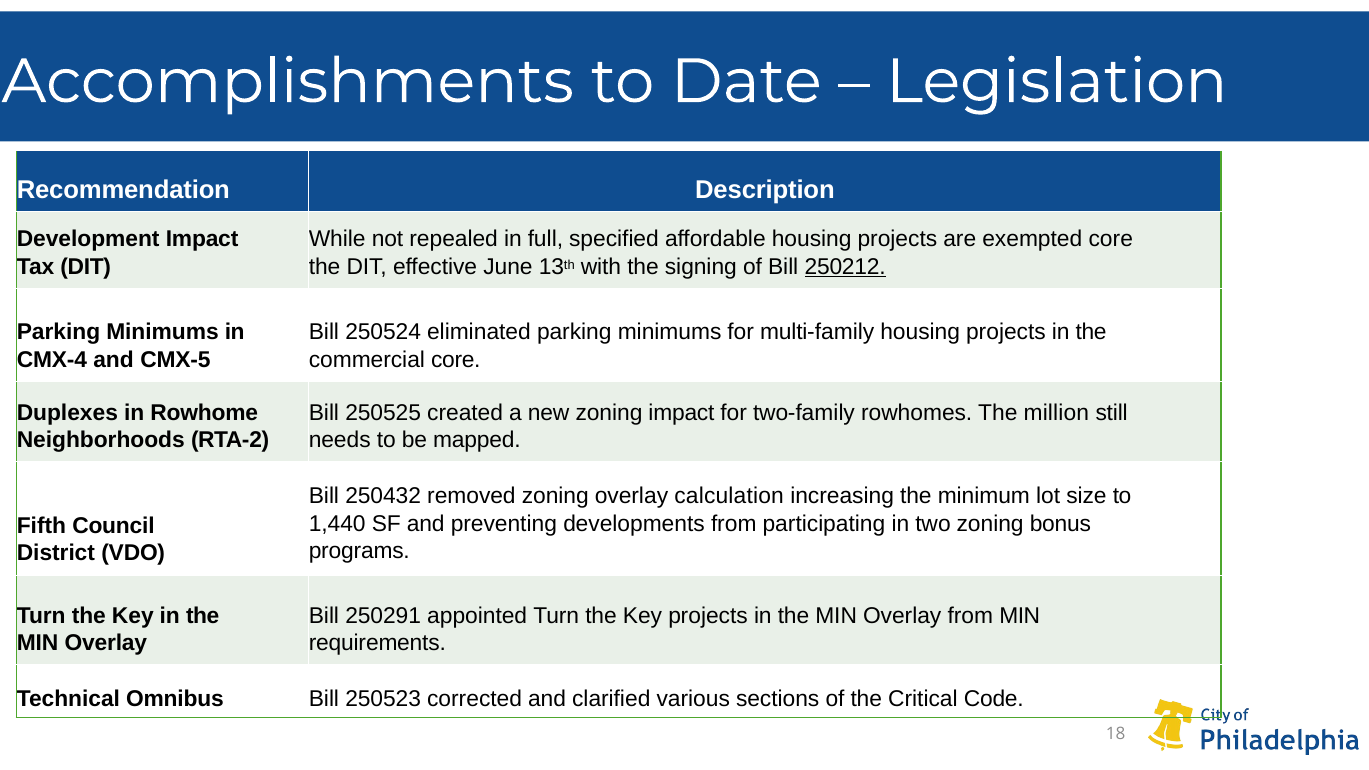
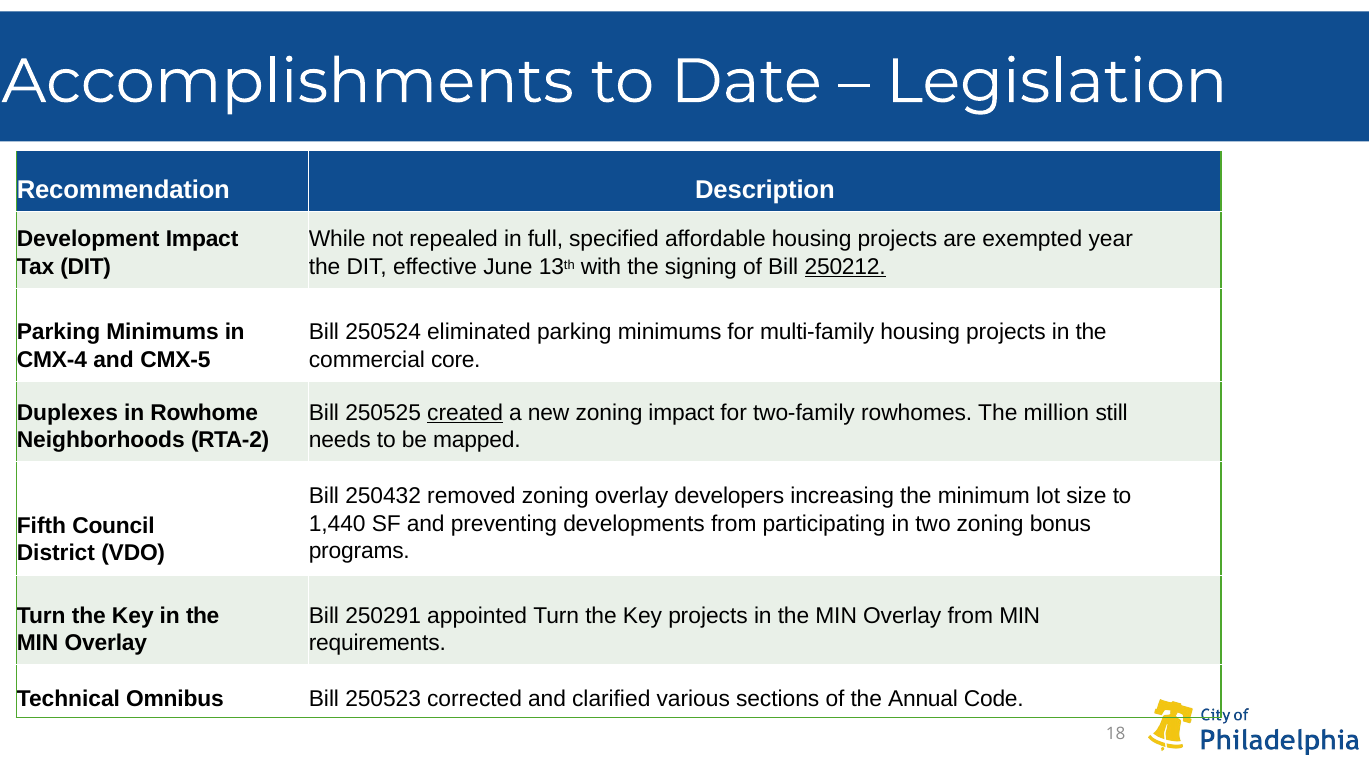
exempted core: core -> year
created underline: none -> present
calculation: calculation -> developers
Critical: Critical -> Annual
